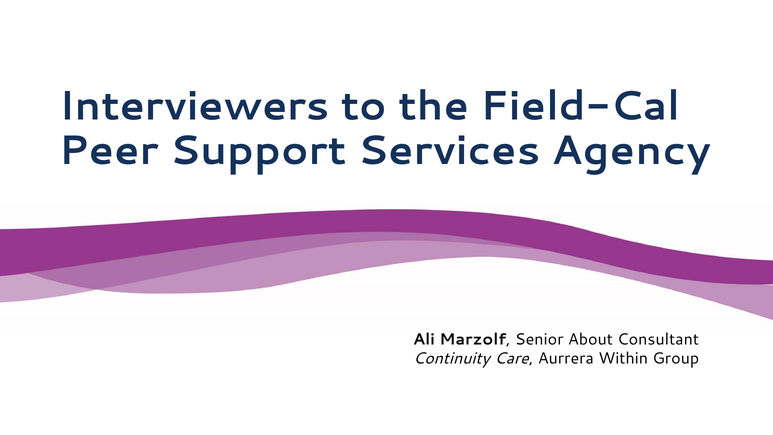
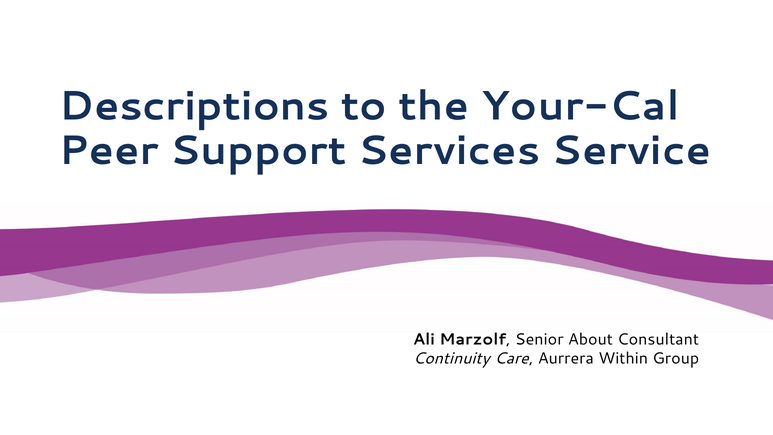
Interviewers: Interviewers -> Descriptions
Field-Cal: Field-Cal -> Your-Cal
Agency: Agency -> Service
